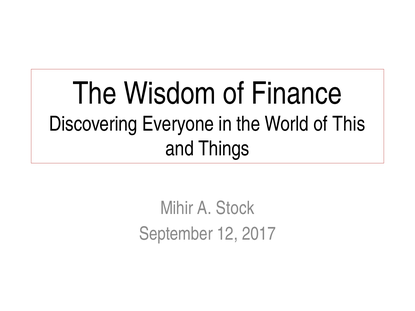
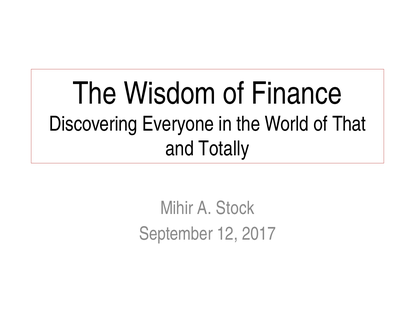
This: This -> That
Things: Things -> Totally
